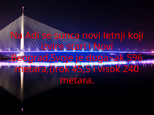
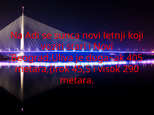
izvire: izvire -> voziti
Beograd.Svoje: Beograd.Svoje -> Beograd.Uliva
596: 596 -> 405
240: 240 -> 290
